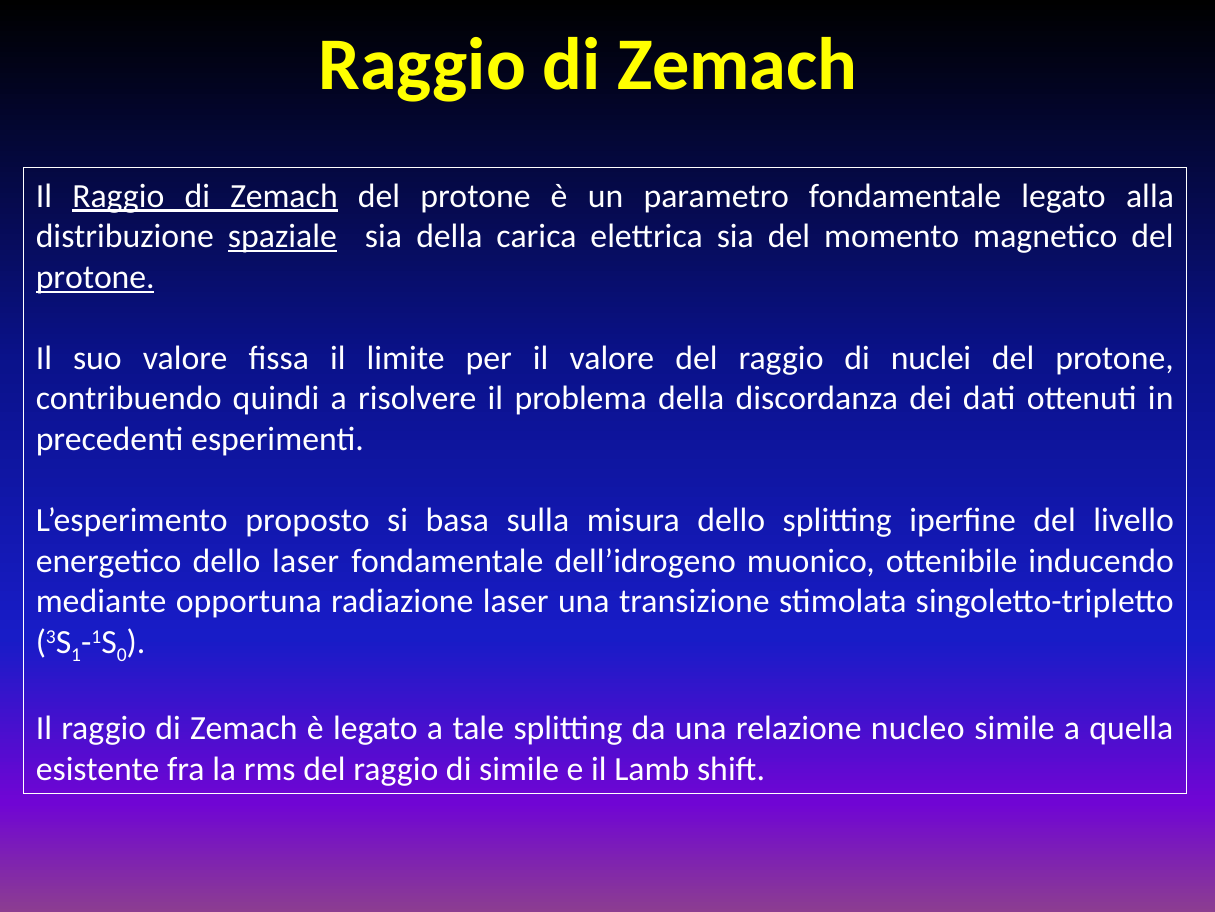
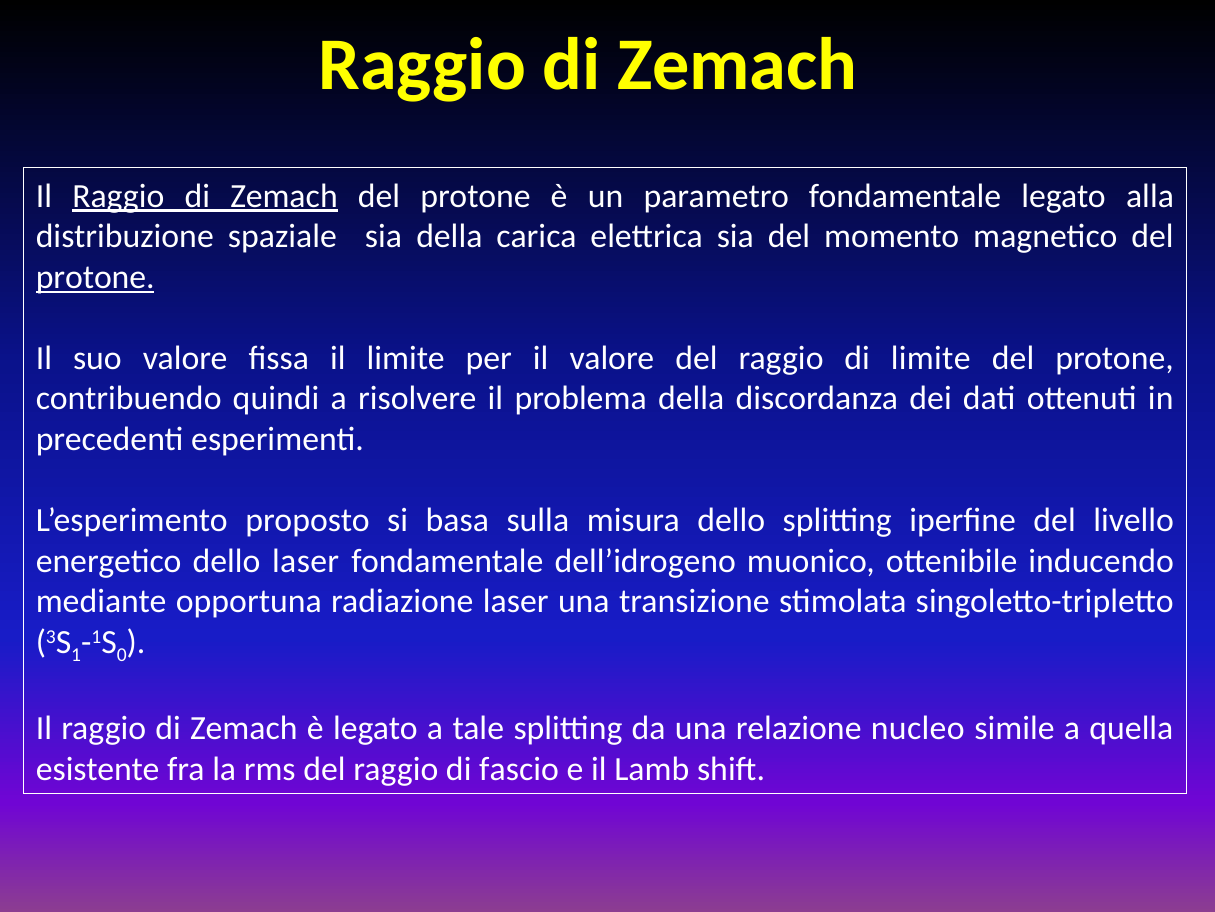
spaziale underline: present -> none
di nuclei: nuclei -> limite
di simile: simile -> fascio
